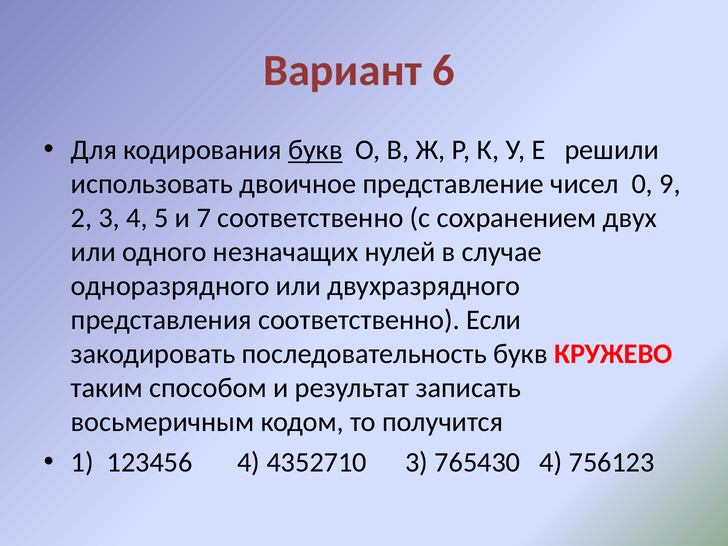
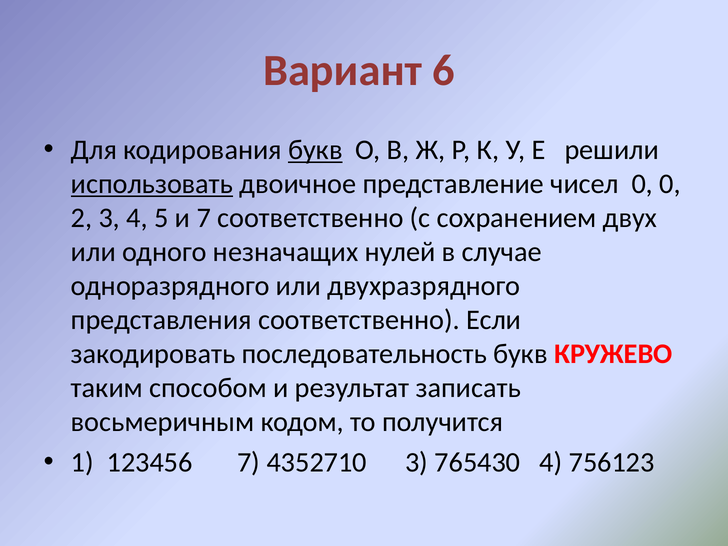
использовать underline: none -> present
0 9: 9 -> 0
123456 4: 4 -> 7
